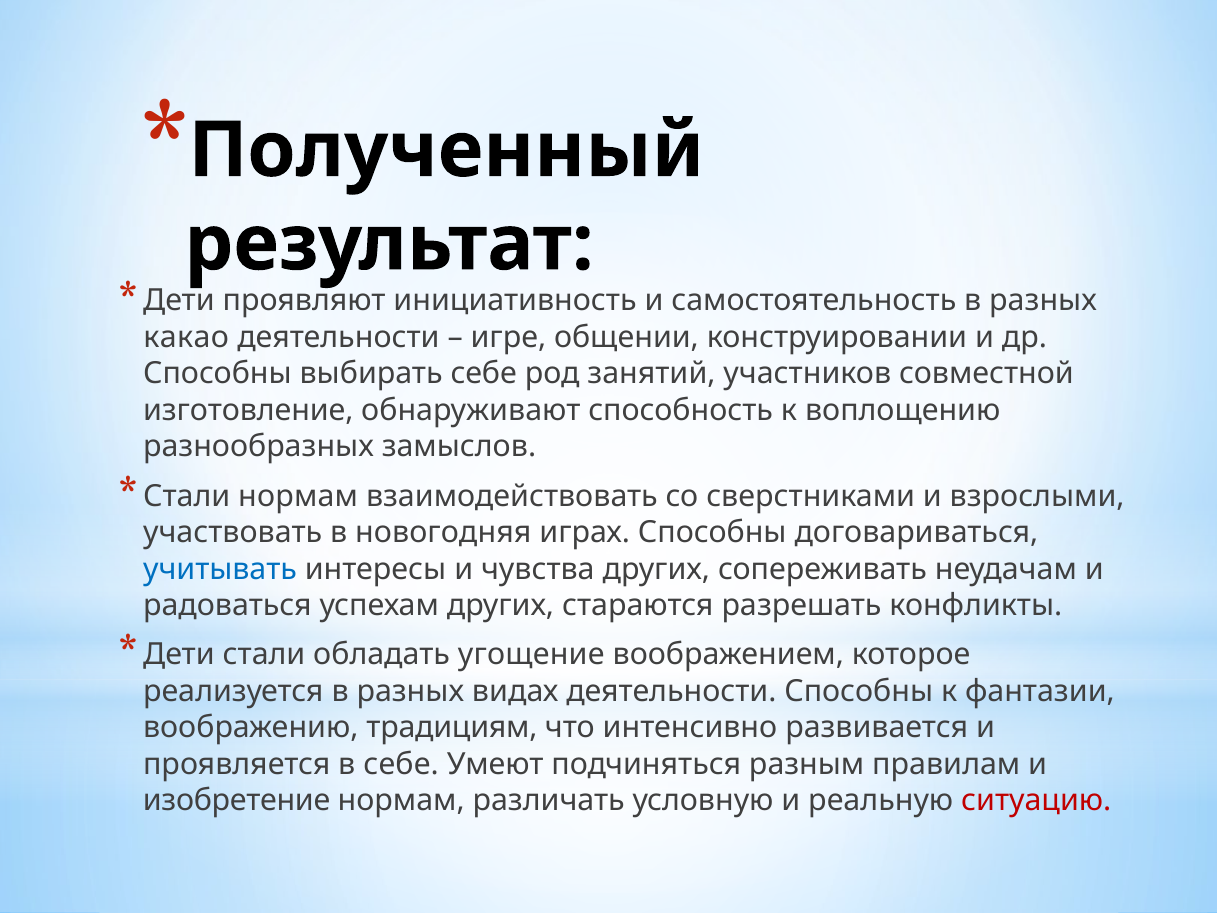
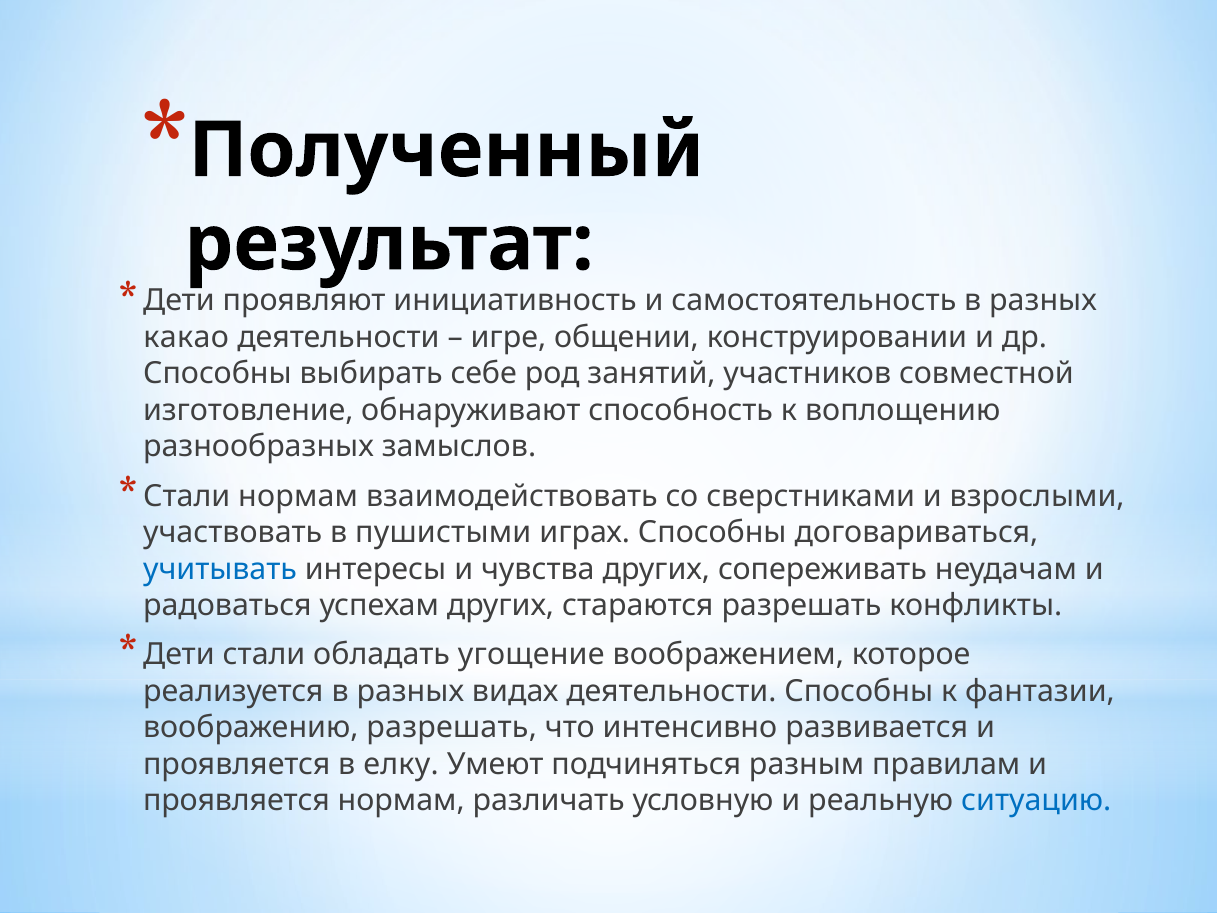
новогодняя: новогодняя -> пушистыми
воображению традициям: традициям -> разрешать
в себе: себе -> елку
изобретение at (237, 800): изобретение -> проявляется
ситуацию colour: red -> blue
